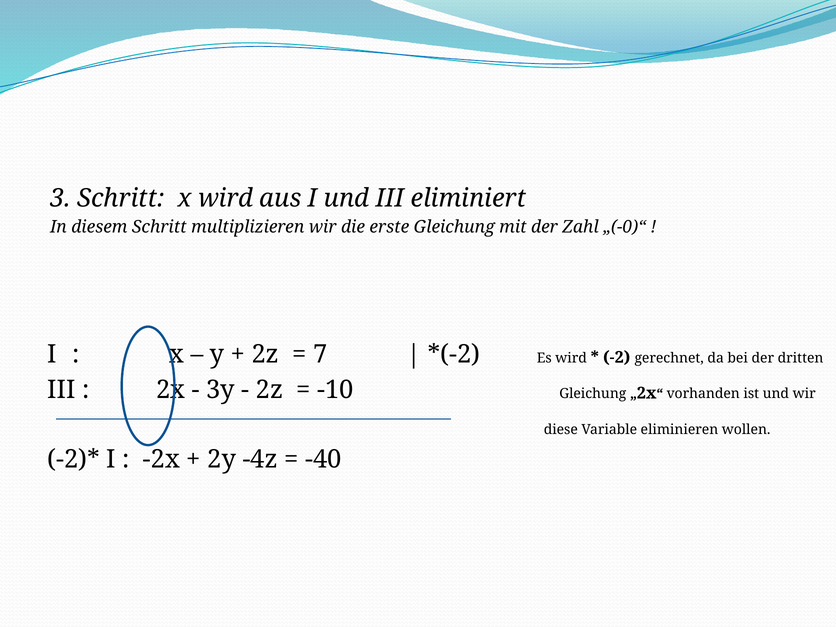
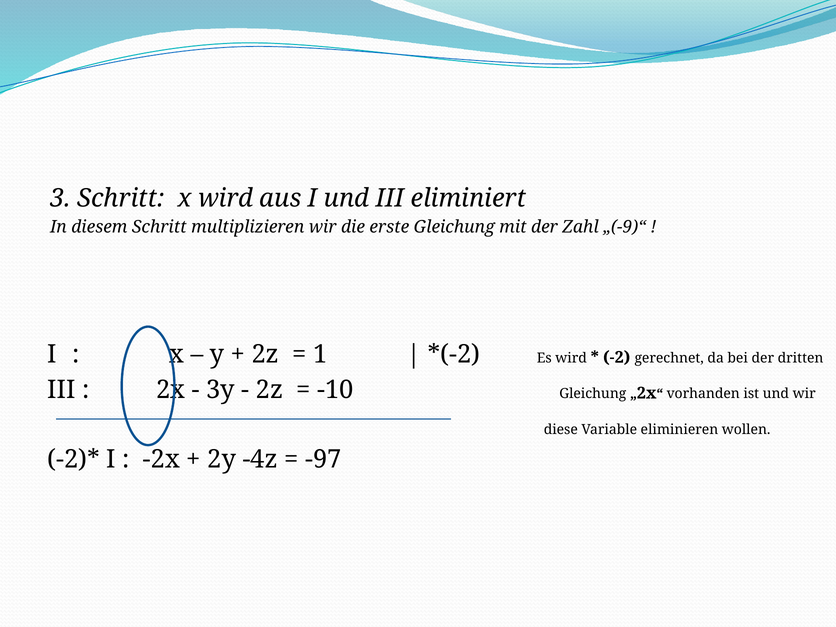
„(-0)“: „(-0)“ -> „(-9)“
7: 7 -> 1
-40: -40 -> -97
